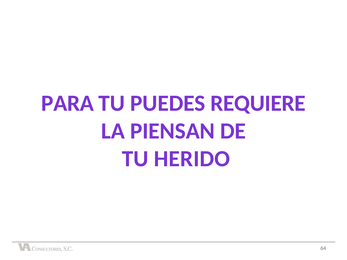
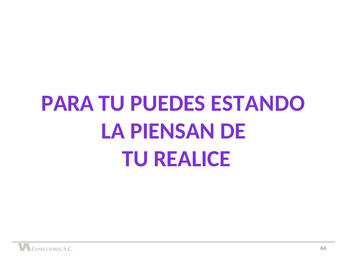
REQUIERE: REQUIERE -> ESTANDO
HERIDO: HERIDO -> REALICE
